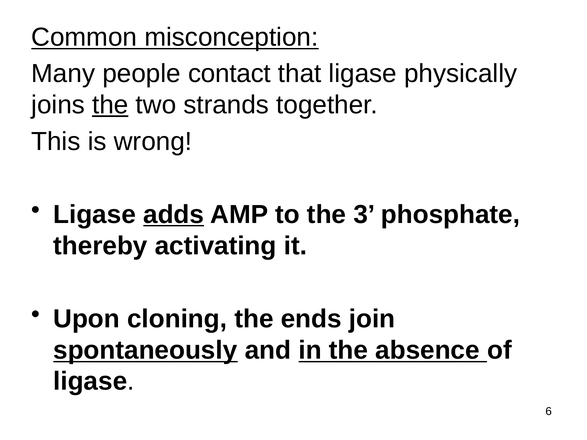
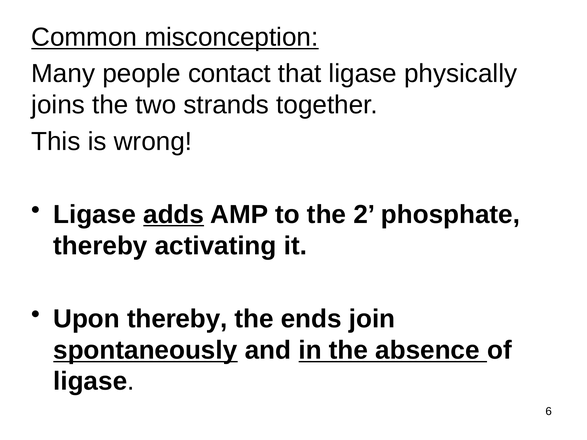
the at (110, 105) underline: present -> none
3: 3 -> 2
Upon cloning: cloning -> thereby
